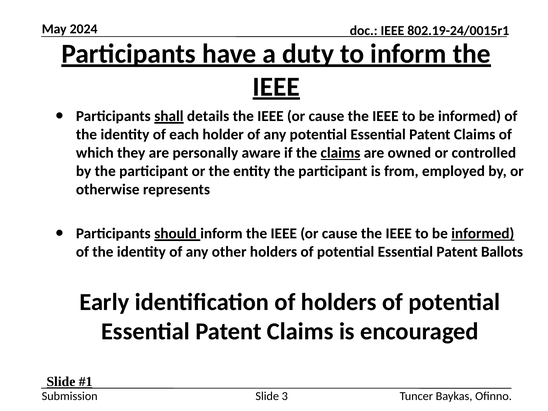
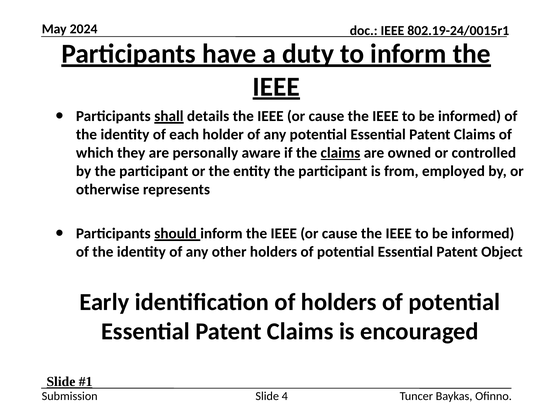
informed at (483, 234) underline: present -> none
Ballots: Ballots -> Object
3: 3 -> 4
